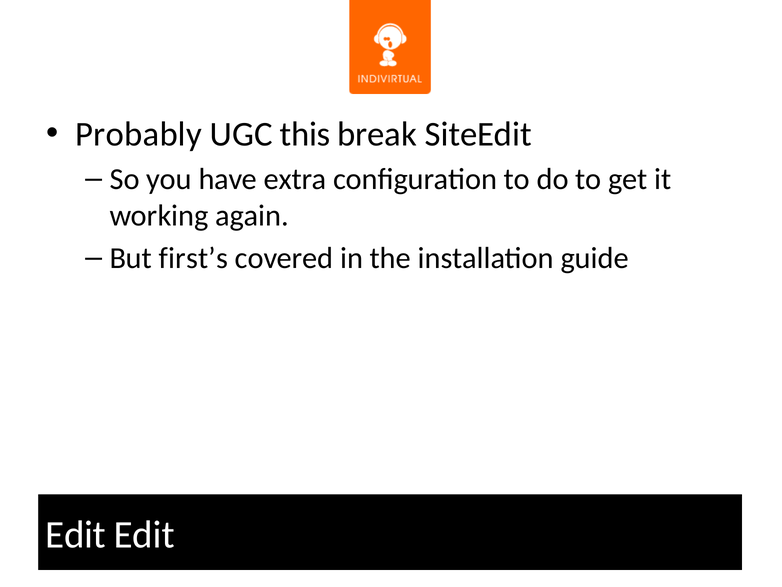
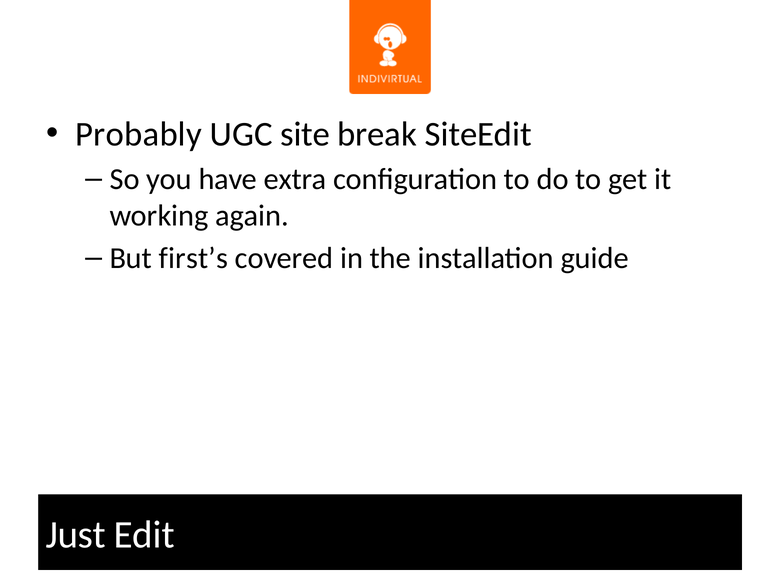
this: this -> site
Edit at (76, 534): Edit -> Just
